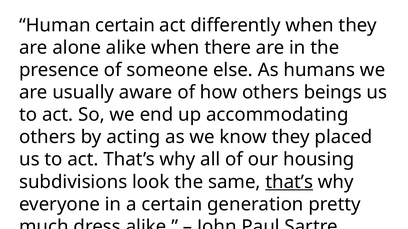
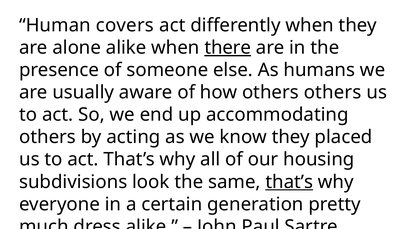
Human certain: certain -> covers
there underline: none -> present
others beings: beings -> others
